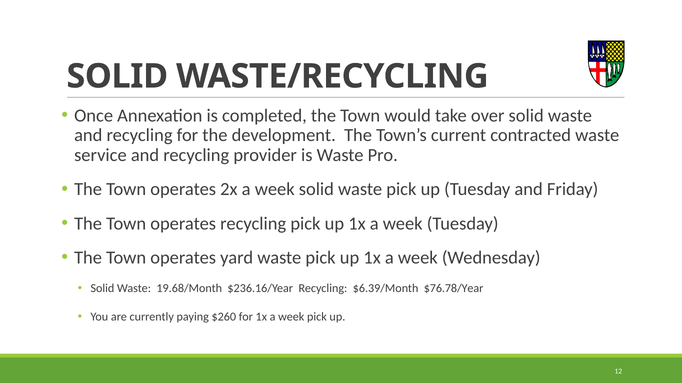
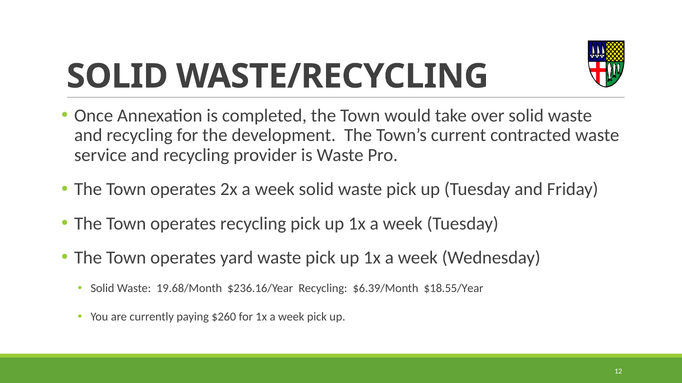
$76.78/Year: $76.78/Year -> $18.55/Year
